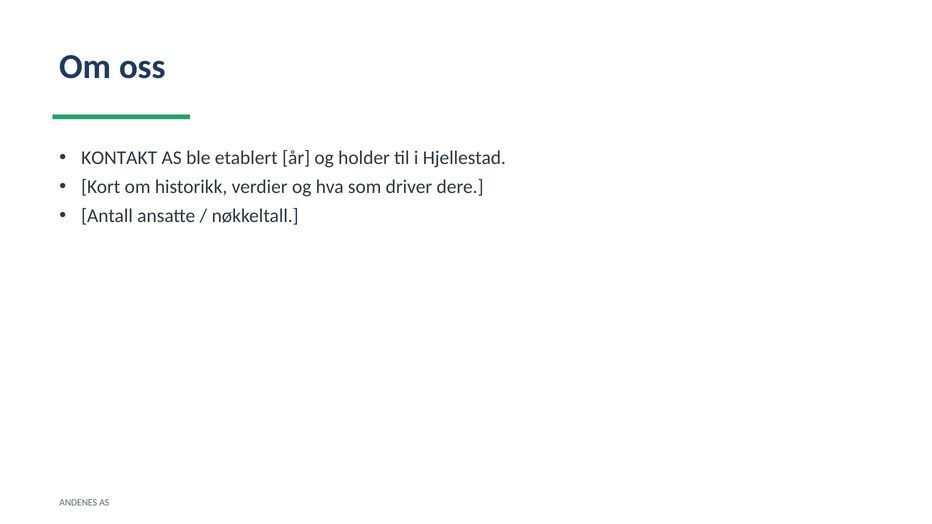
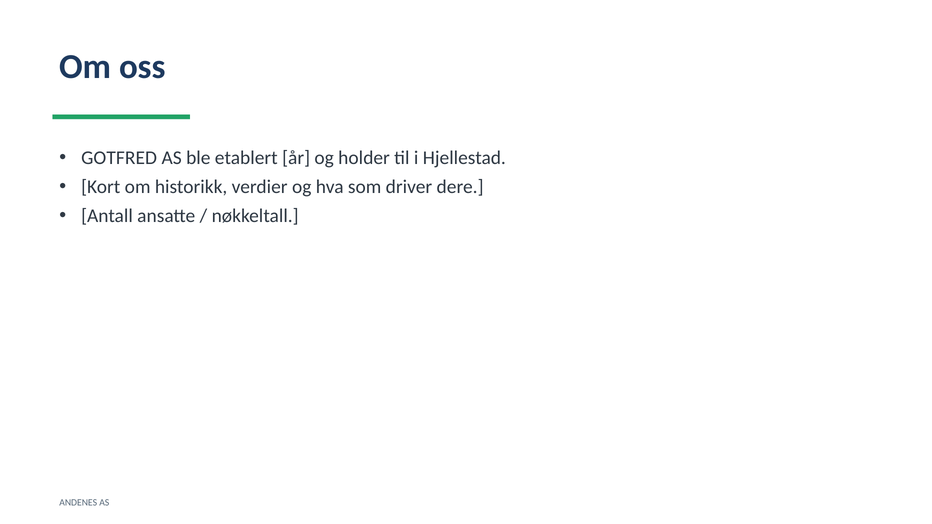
KONTAKT: KONTAKT -> GOTFRED
